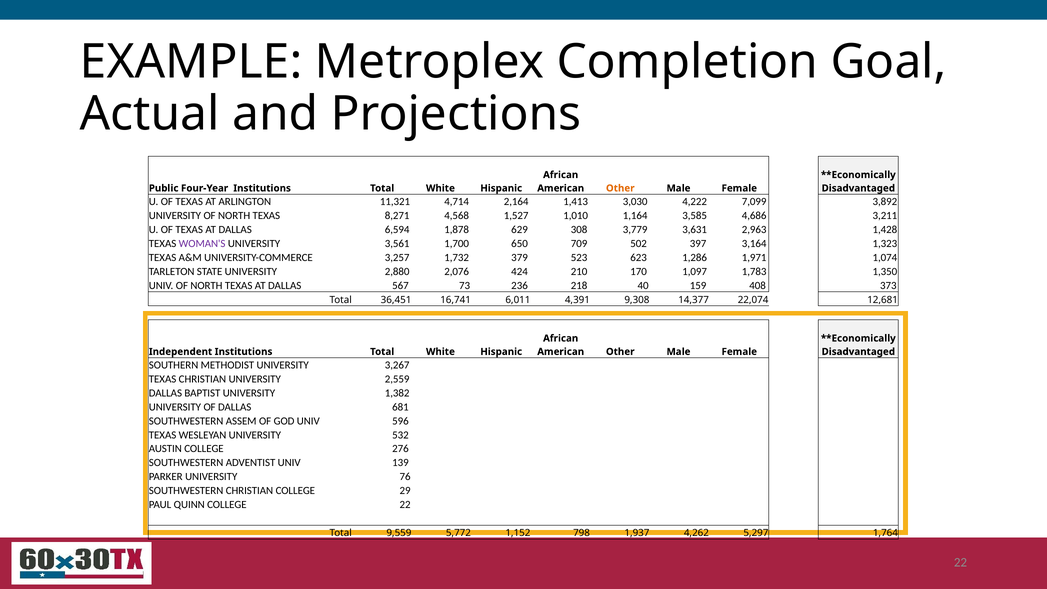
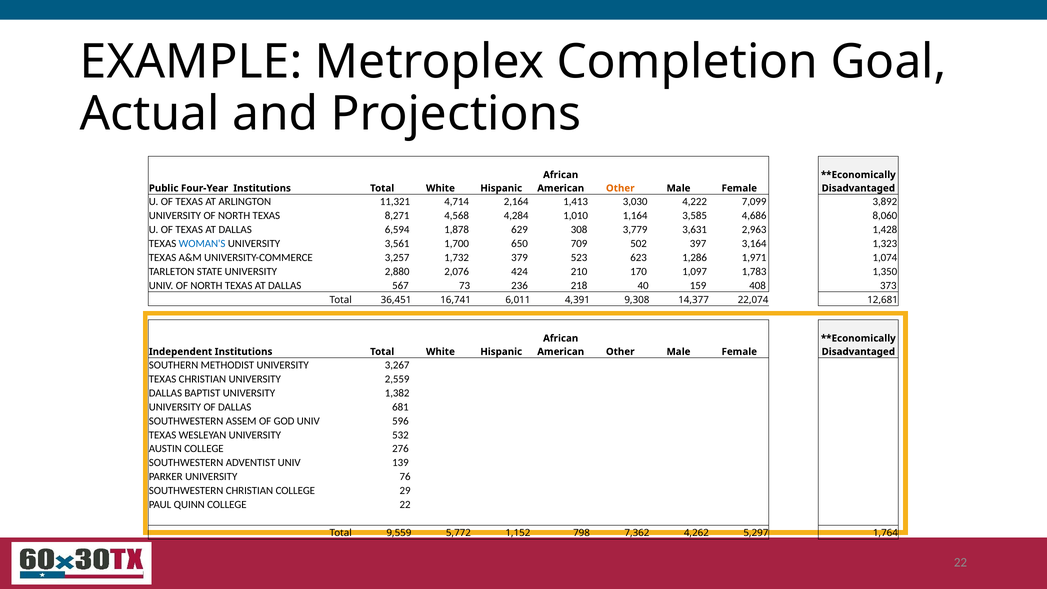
1,527: 1,527 -> 4,284
3,211: 3,211 -> 8,060
WOMAN'S colour: purple -> blue
1,937: 1,937 -> 7,362
